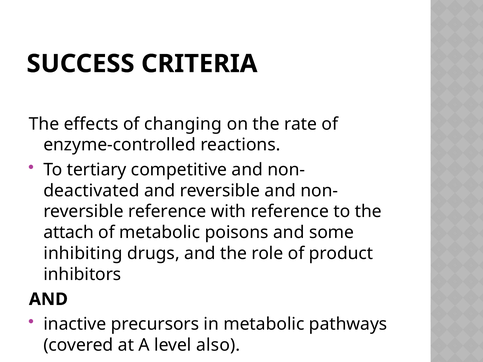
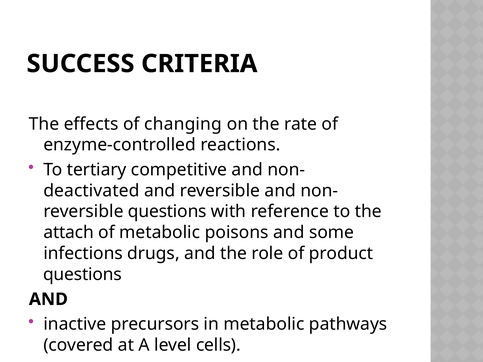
reversible reference: reference -> questions
inhibiting: inhibiting -> infections
inhibitors at (82, 274): inhibitors -> questions
also: also -> cells
